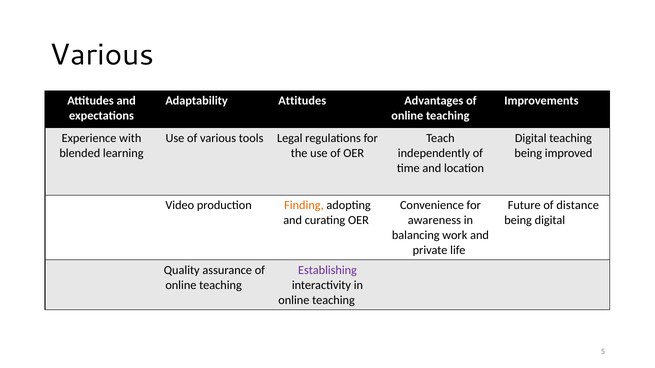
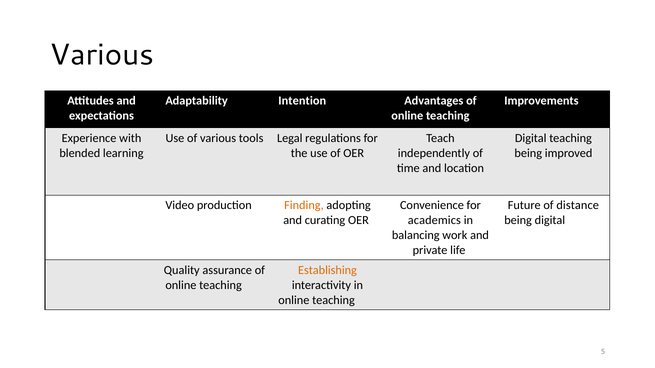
Adaptability Attitudes: Attitudes -> Intention
awareness: awareness -> academics
Establishing colour: purple -> orange
